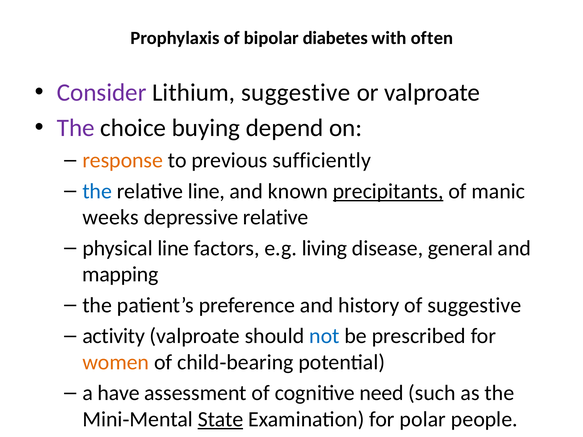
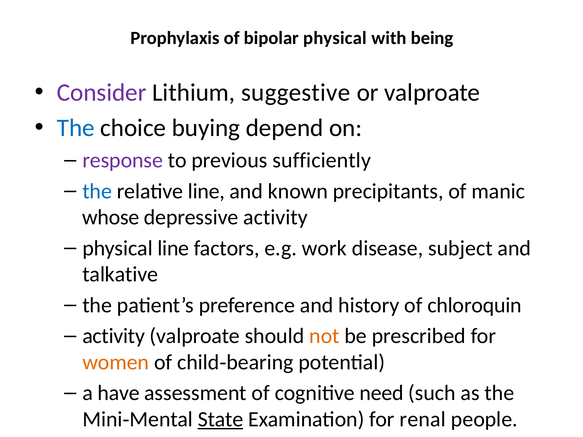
bipolar diabetes: diabetes -> physical
often: often -> being
The at (76, 128) colour: purple -> blue
response colour: orange -> purple
precipitants underline: present -> none
weeks: weeks -> whose
depressive relative: relative -> activity
living: living -> work
general: general -> subject
mapping: mapping -> talkative
of suggestive: suggestive -> chloroquin
not colour: blue -> orange
polar: polar -> renal
